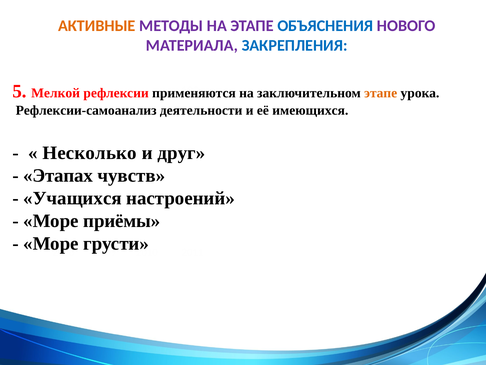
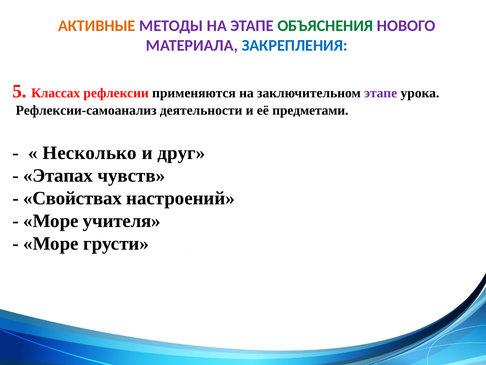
ОБЪЯСНЕНИЯ colour: blue -> green
Мелкой: Мелкой -> Классах
этапе at (381, 93) colour: orange -> purple
имеющихся: имеющихся -> предметами
Учащихся: Учащихся -> Свойствах
приёмы: приёмы -> учителя
